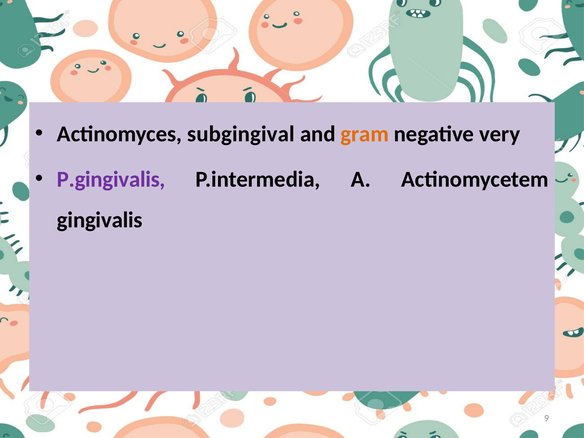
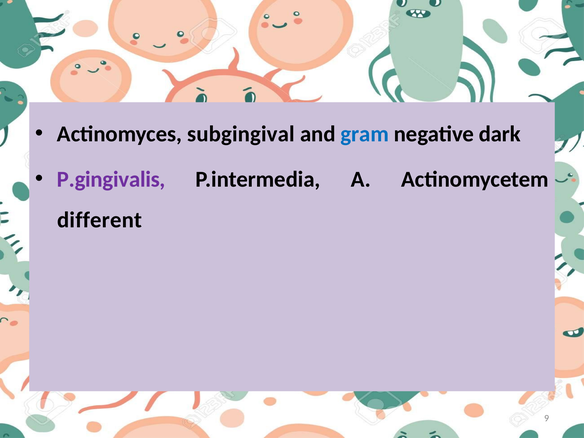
gram colour: orange -> blue
very: very -> dark
gingivalis: gingivalis -> different
